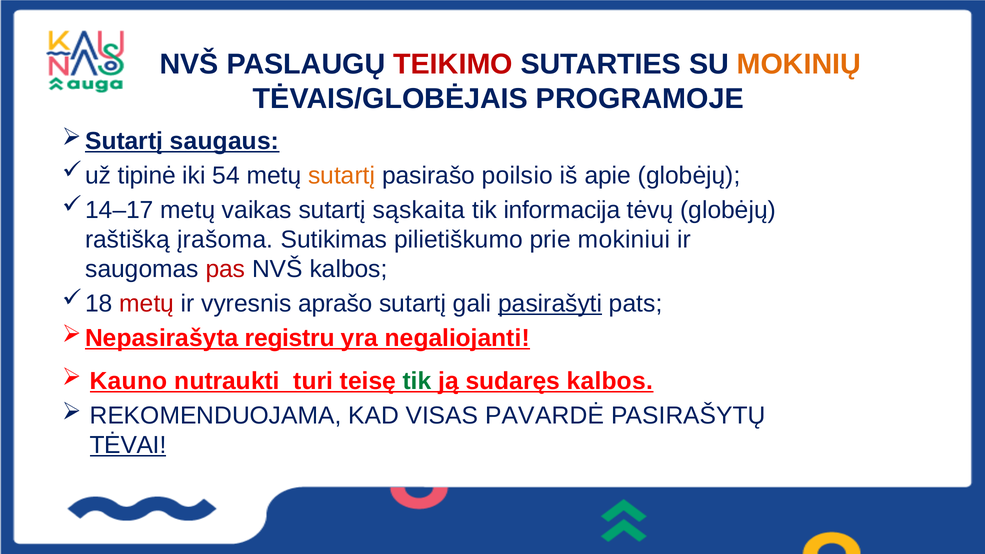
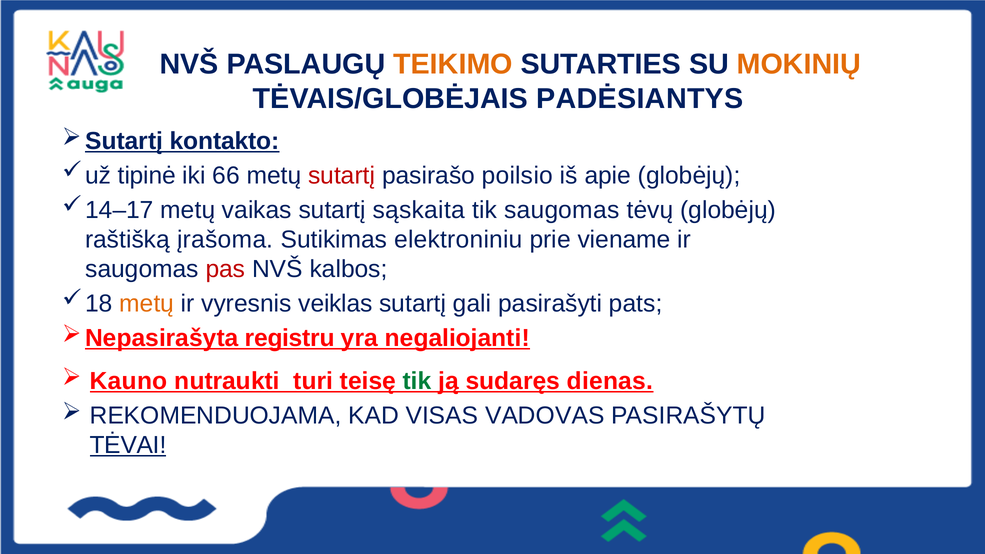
TEIKIMO colour: red -> orange
PROGRAMOJE: PROGRAMOJE -> PADĖSIANTYS
saugaus: saugaus -> kontakto
54: 54 -> 66
sutartį at (342, 176) colour: orange -> red
tik informacija: informacija -> saugomas
pilietiškumo: pilietiškumo -> elektroniniu
mokiniui: mokiniui -> viename
metų at (147, 304) colour: red -> orange
aprašo: aprašo -> veiklas
pasirašyti underline: present -> none
sudaręs kalbos: kalbos -> dienas
PAVARDĖ: PAVARDĖ -> VADOVAS
